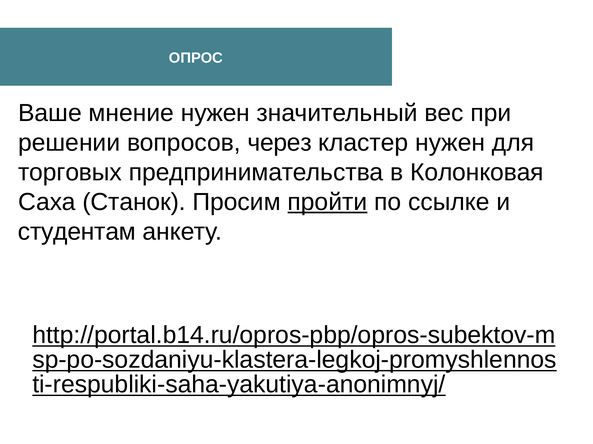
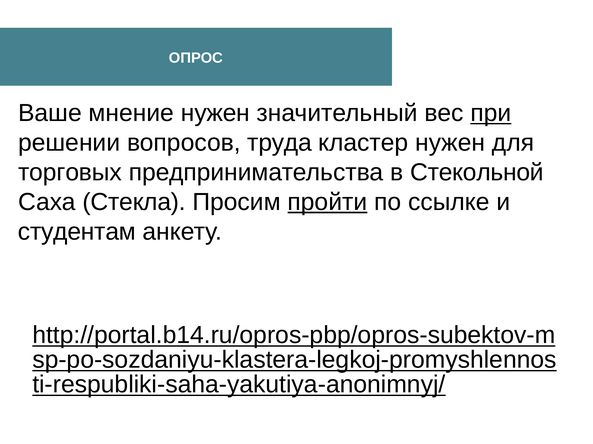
при underline: none -> present
через: через -> труда
Колонковая: Колонковая -> Стекольной
Станок: Станок -> Стекла
